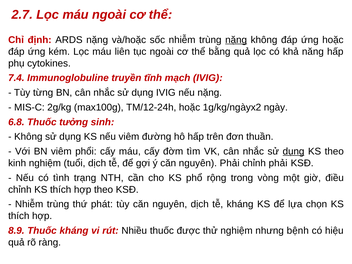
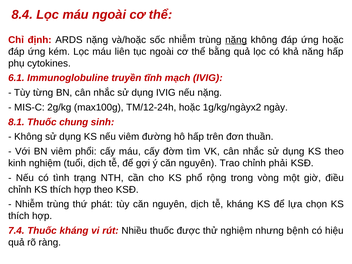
2.7: 2.7 -> 8.4
7.4: 7.4 -> 6.1
6.8: 6.8 -> 8.1
tưởng: tưởng -> chung
dụng at (294, 151) underline: present -> none
nguyên Phải: Phải -> Trao
8.9: 8.9 -> 7.4
